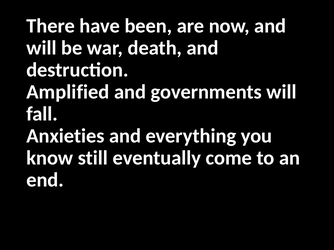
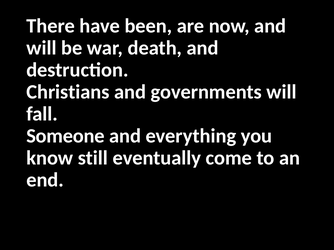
Amplified: Amplified -> Christians
Anxieties: Anxieties -> Someone
